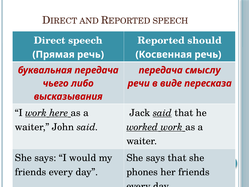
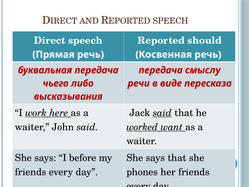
worked work: work -> want
would: would -> before
